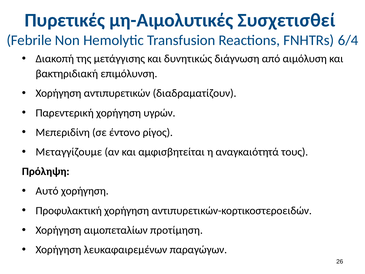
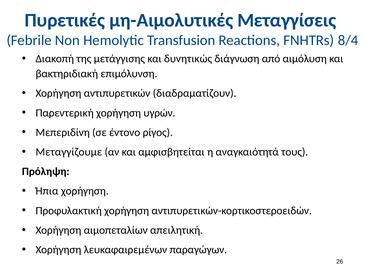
Συσχετισθεί: Συσχετισθεί -> Μεταγγίσεις
6/4: 6/4 -> 8/4
Αυτό: Αυτό -> Ήπια
προτίμηση: προτίμηση -> απειλητική
